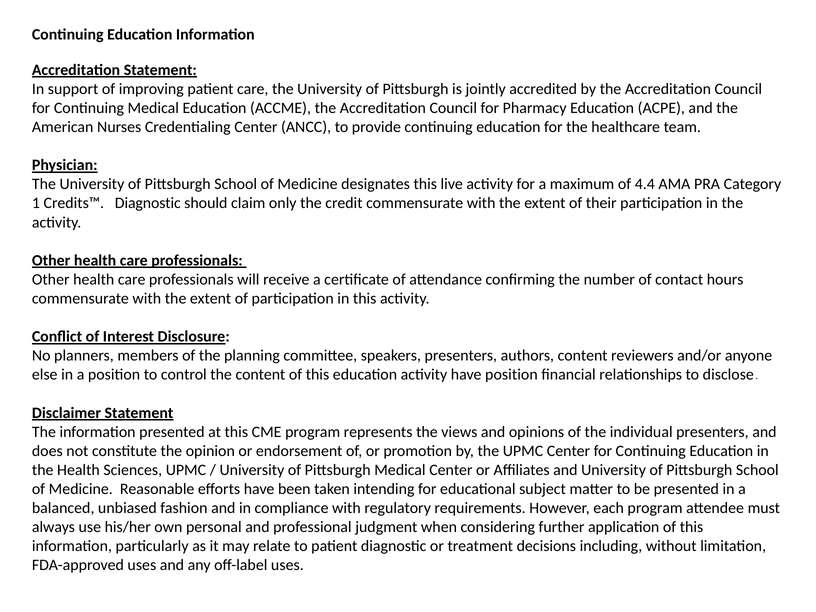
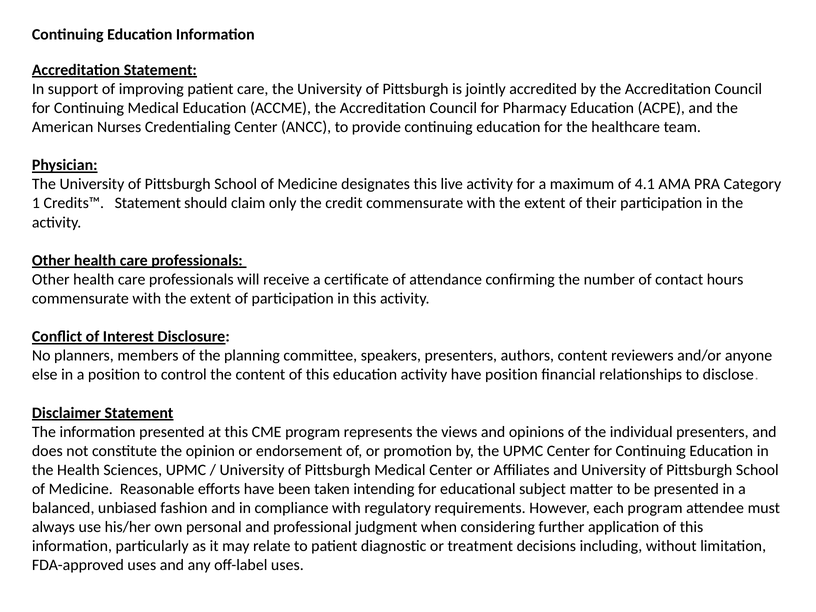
4.4: 4.4 -> 4.1
Credits™ Diagnostic: Diagnostic -> Statement
